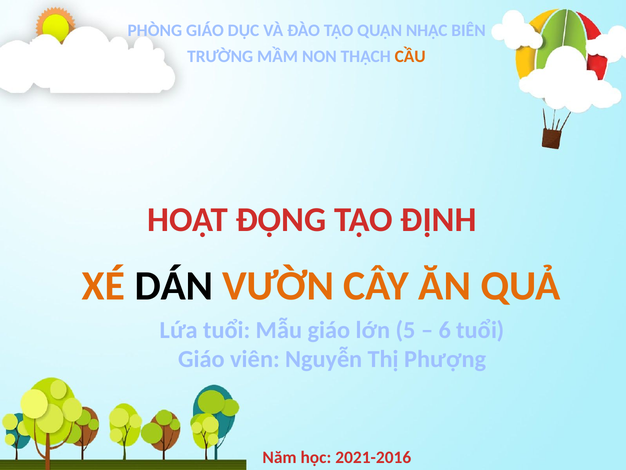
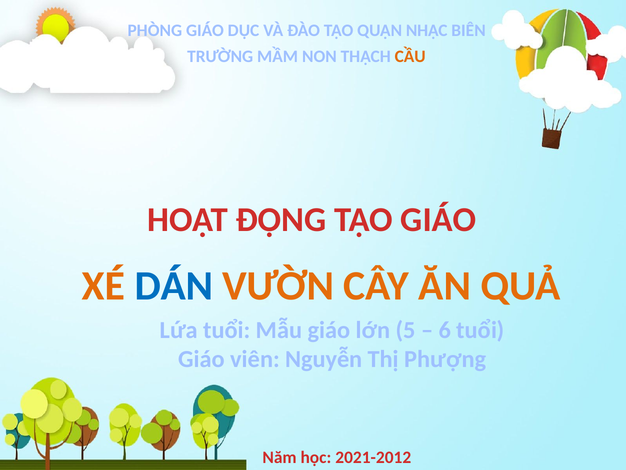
TẠO ĐỊNH: ĐỊNH -> GIÁO
DÁN colour: black -> blue
2021-2016: 2021-2016 -> 2021-2012
